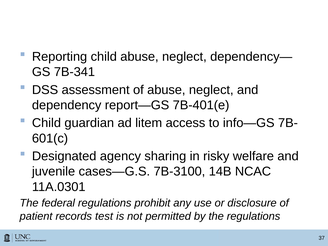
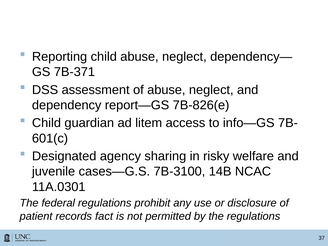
7B-341: 7B-341 -> 7B-371
7B-401(e: 7B-401(e -> 7B-826(e
test: test -> fact
